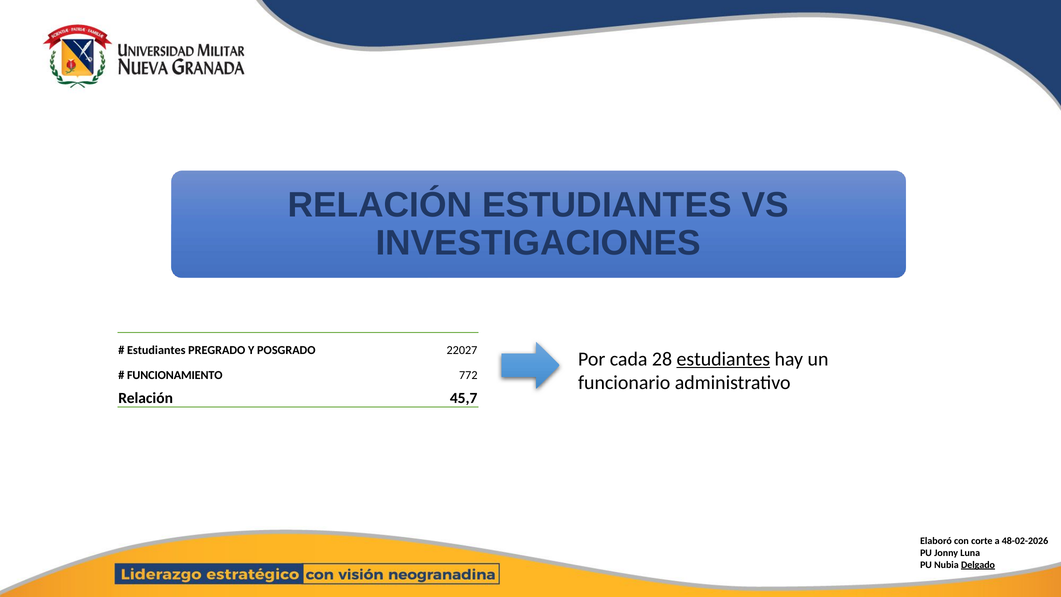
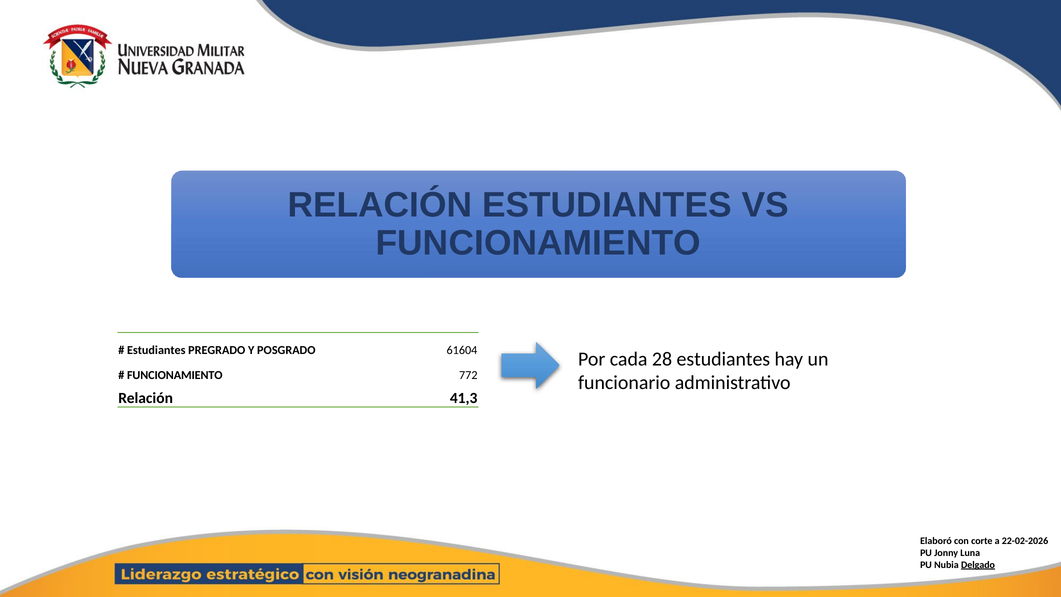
INVESTIGACIONES at (538, 243): INVESTIGACIONES -> FUNCIONAMIENTO
22027: 22027 -> 61604
estudiantes at (723, 359) underline: present -> none
45,7: 45,7 -> 41,3
48-02-2026: 48-02-2026 -> 22-02-2026
